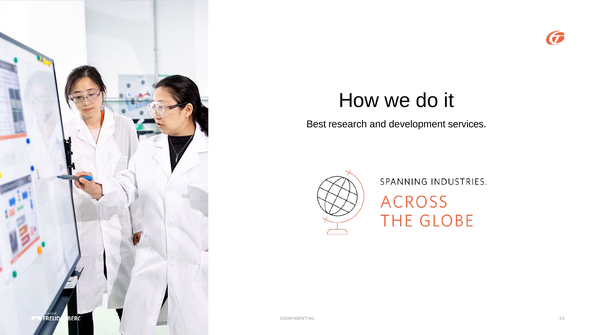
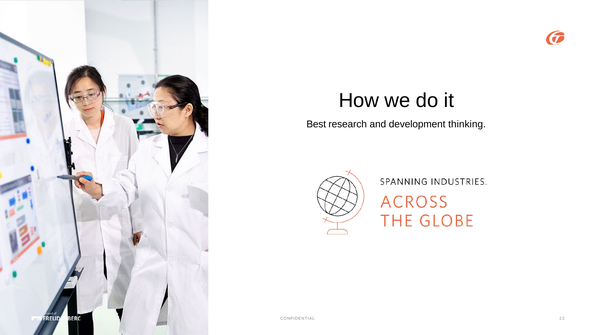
services: services -> thinking
